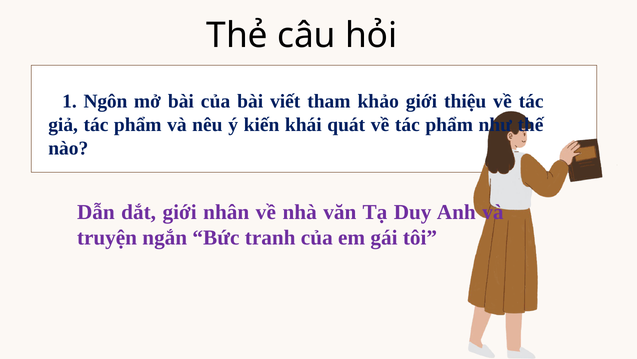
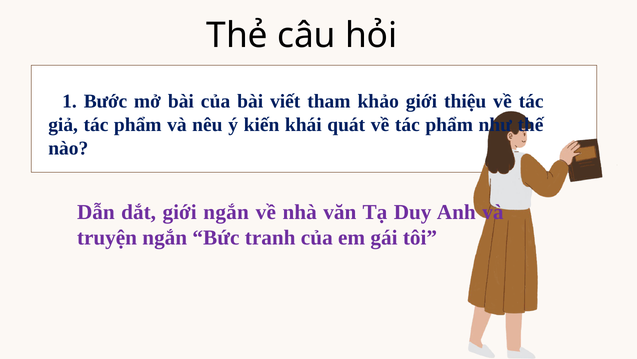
Ngôn: Ngôn -> Bước
giới nhân: nhân -> ngắn
